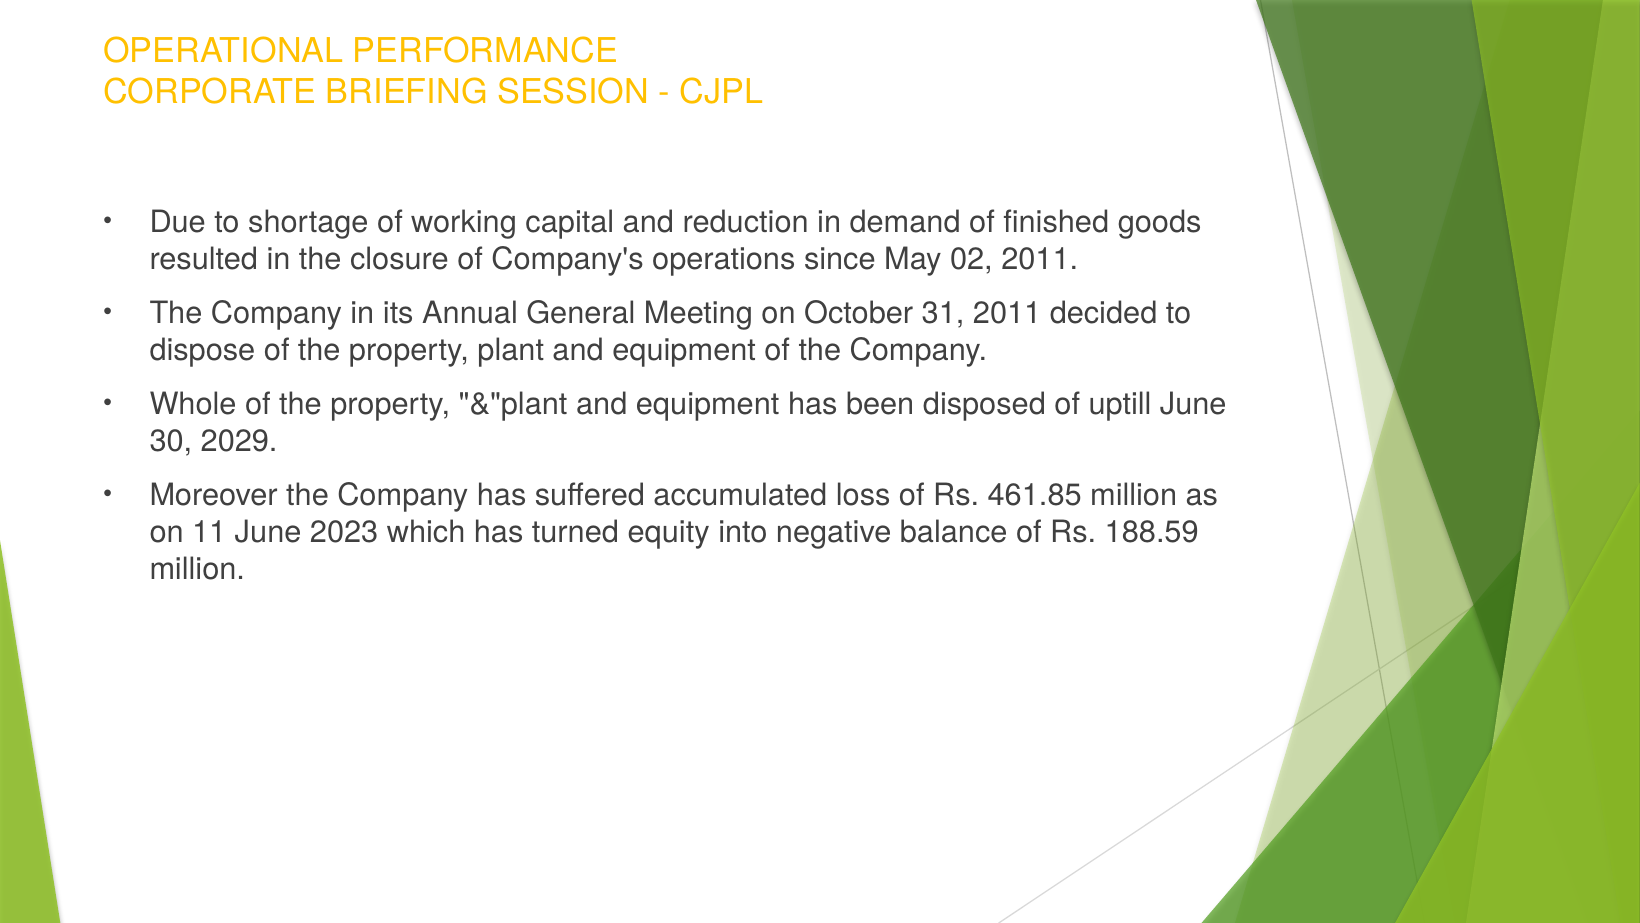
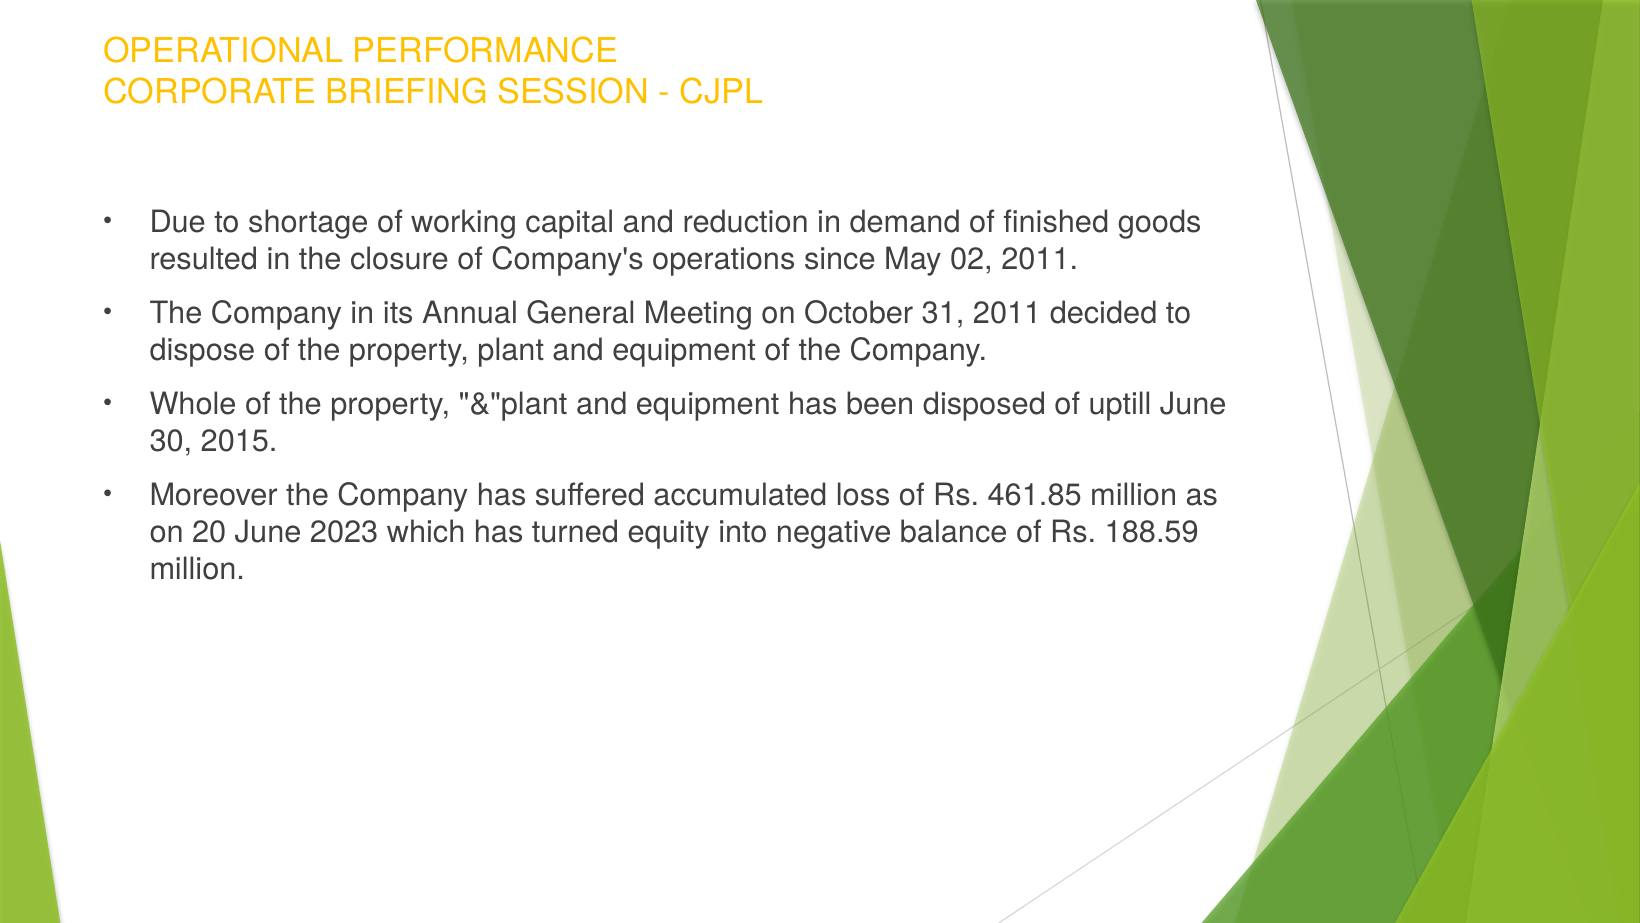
2029: 2029 -> 2015
11: 11 -> 20
